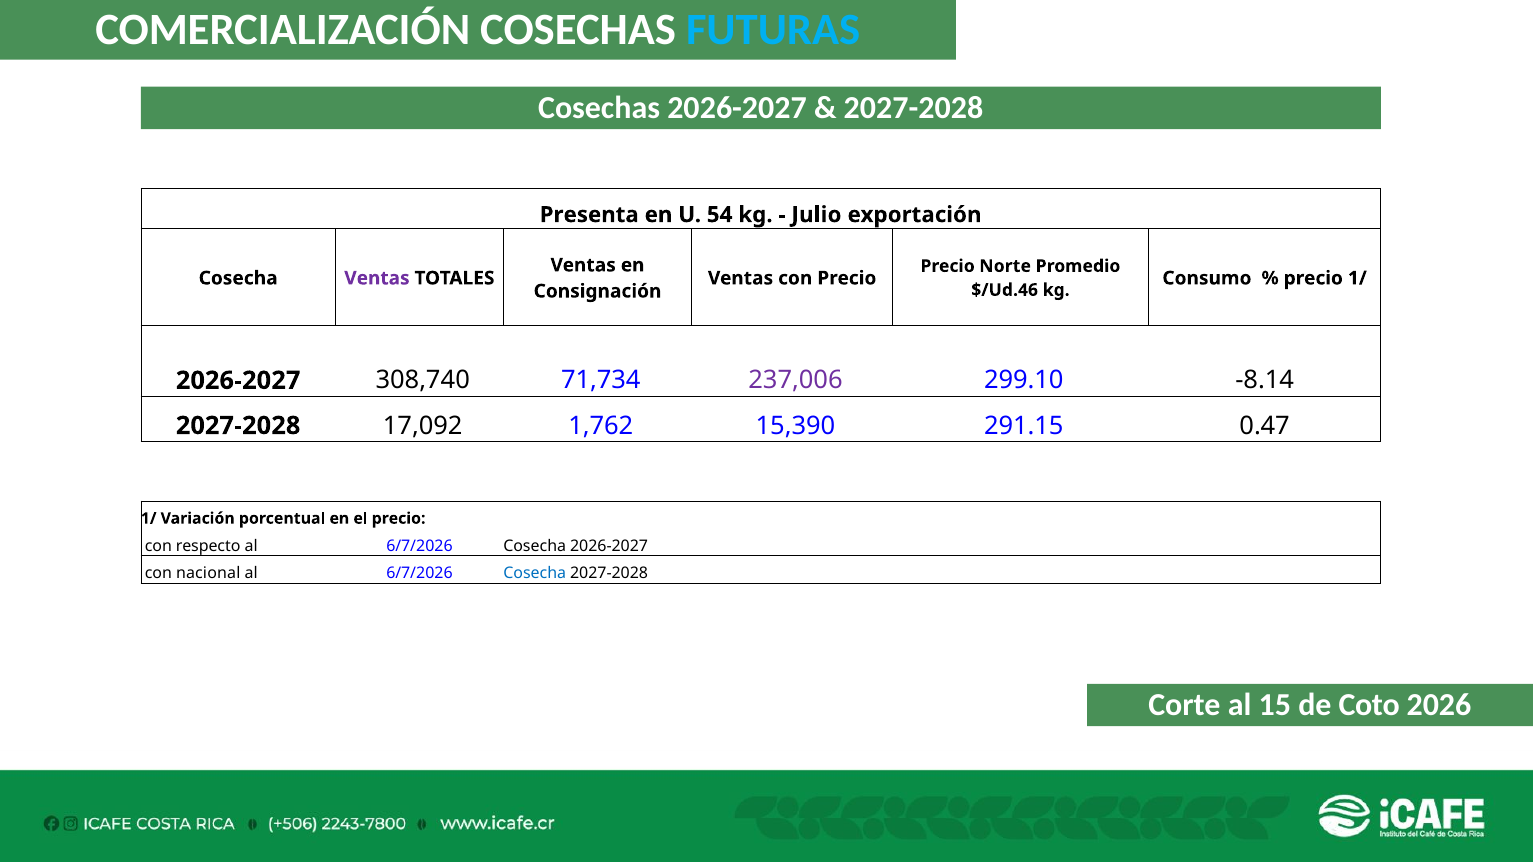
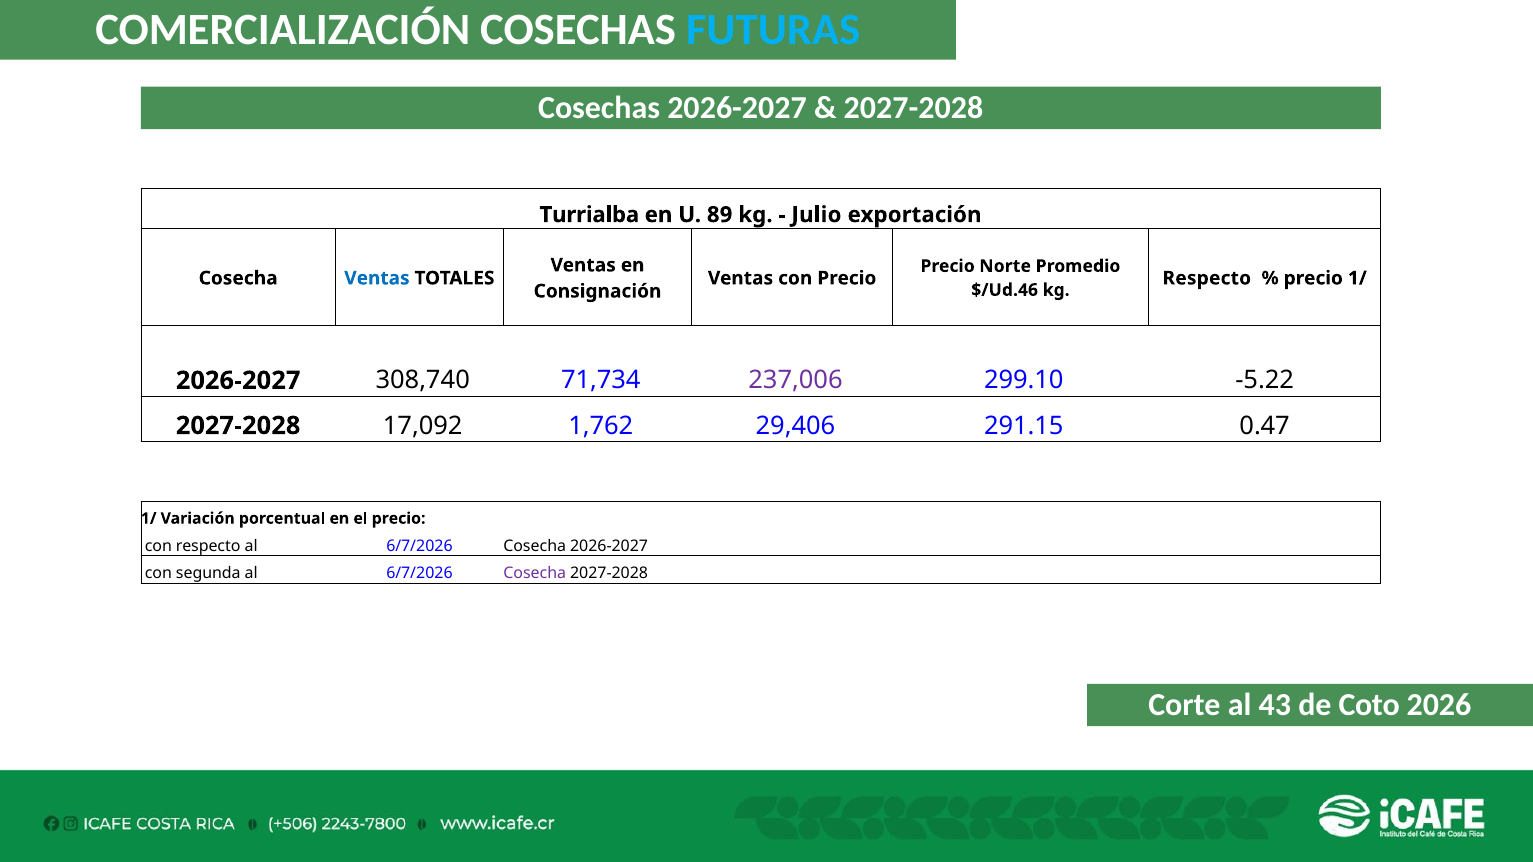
Presenta: Presenta -> Turrialba
54: 54 -> 89
Ventas at (377, 278) colour: purple -> blue
Consumo at (1207, 278): Consumo -> Respecto
-8.14: -8.14 -> -5.22
15,390: 15,390 -> 29,406
nacional: nacional -> segunda
Cosecha at (535, 573) colour: blue -> purple
15: 15 -> 43
